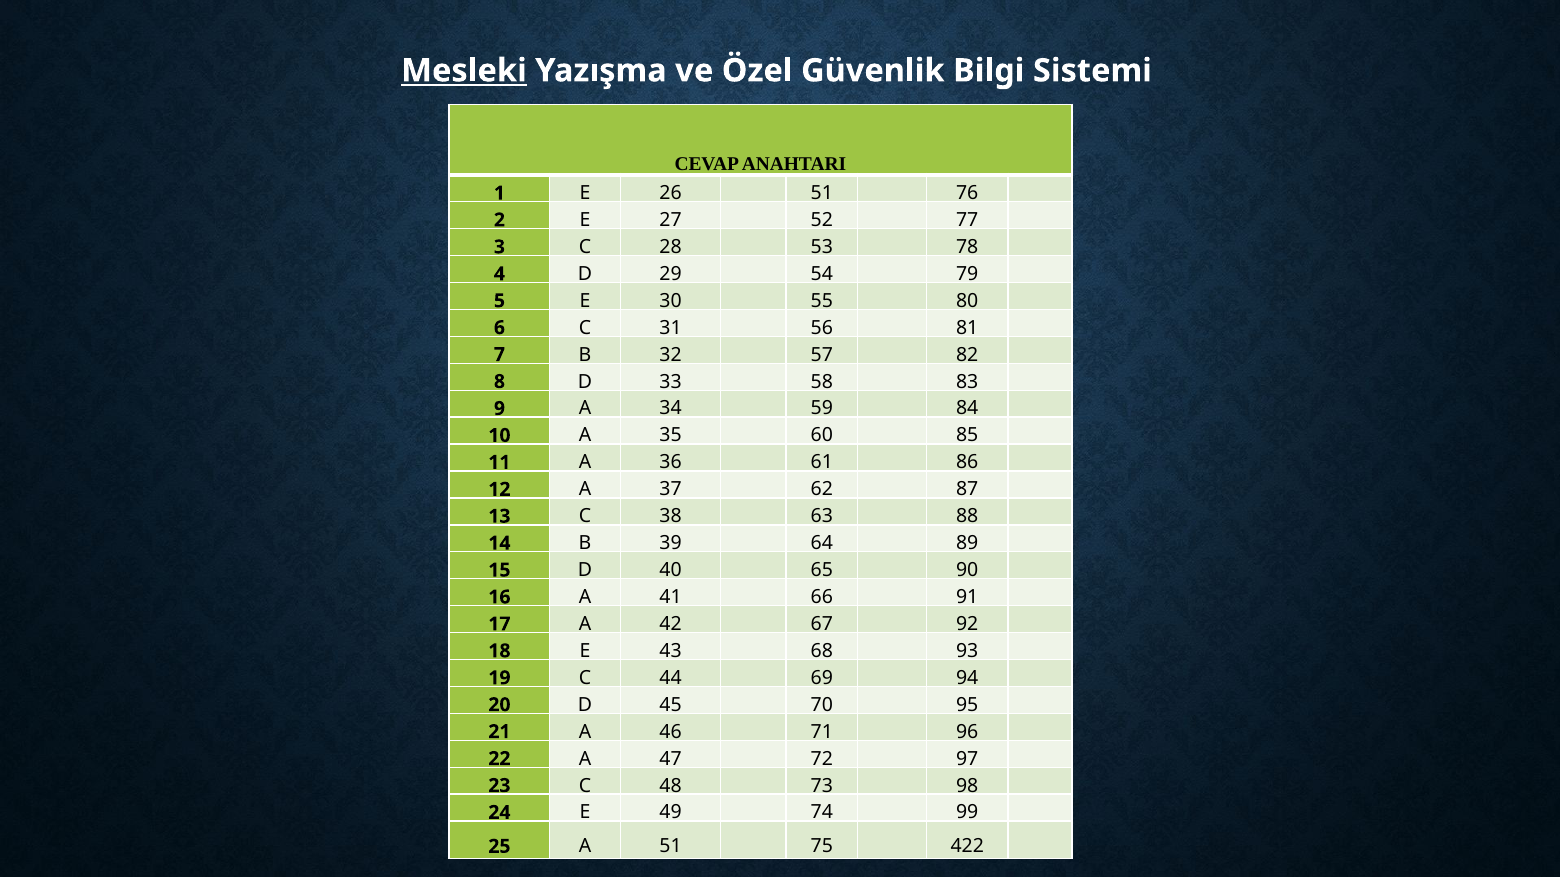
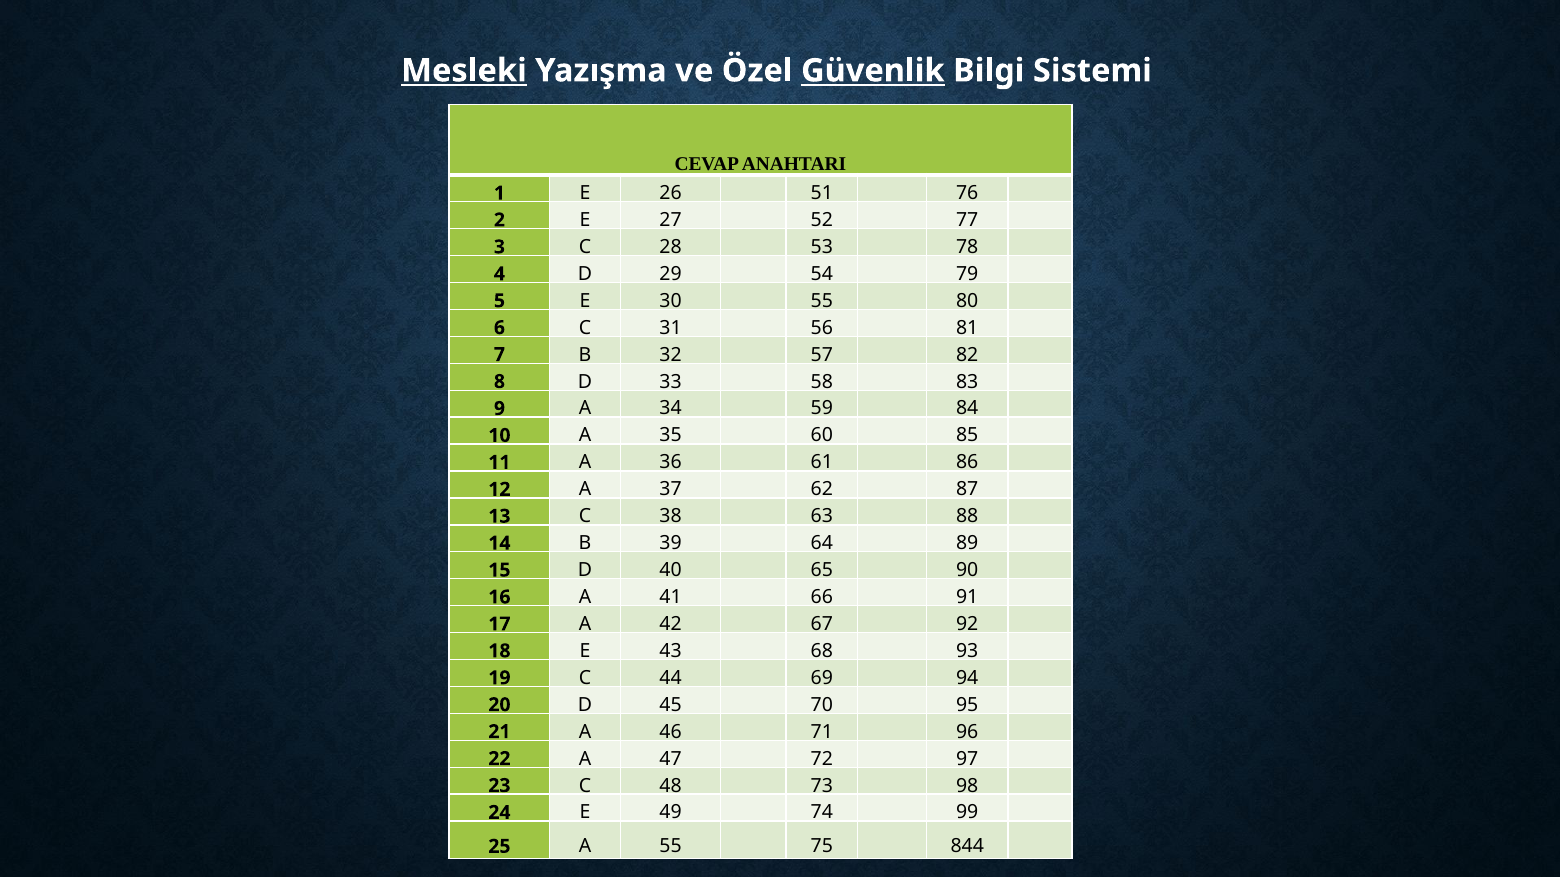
Güvenlik underline: none -> present
A 51: 51 -> 55
422: 422 -> 844
